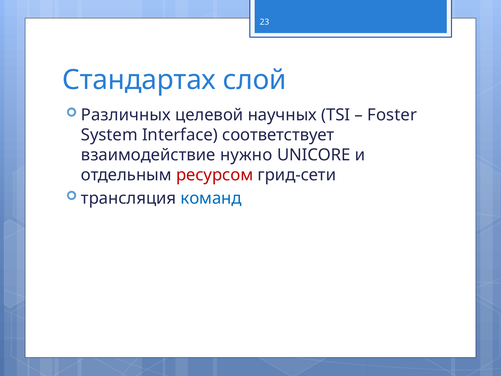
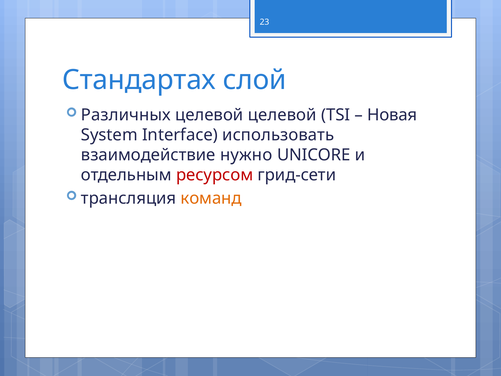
целевой научных: научных -> целевой
Foster: Foster -> Новая
соответствует: соответствует -> использовать
команд colour: blue -> orange
